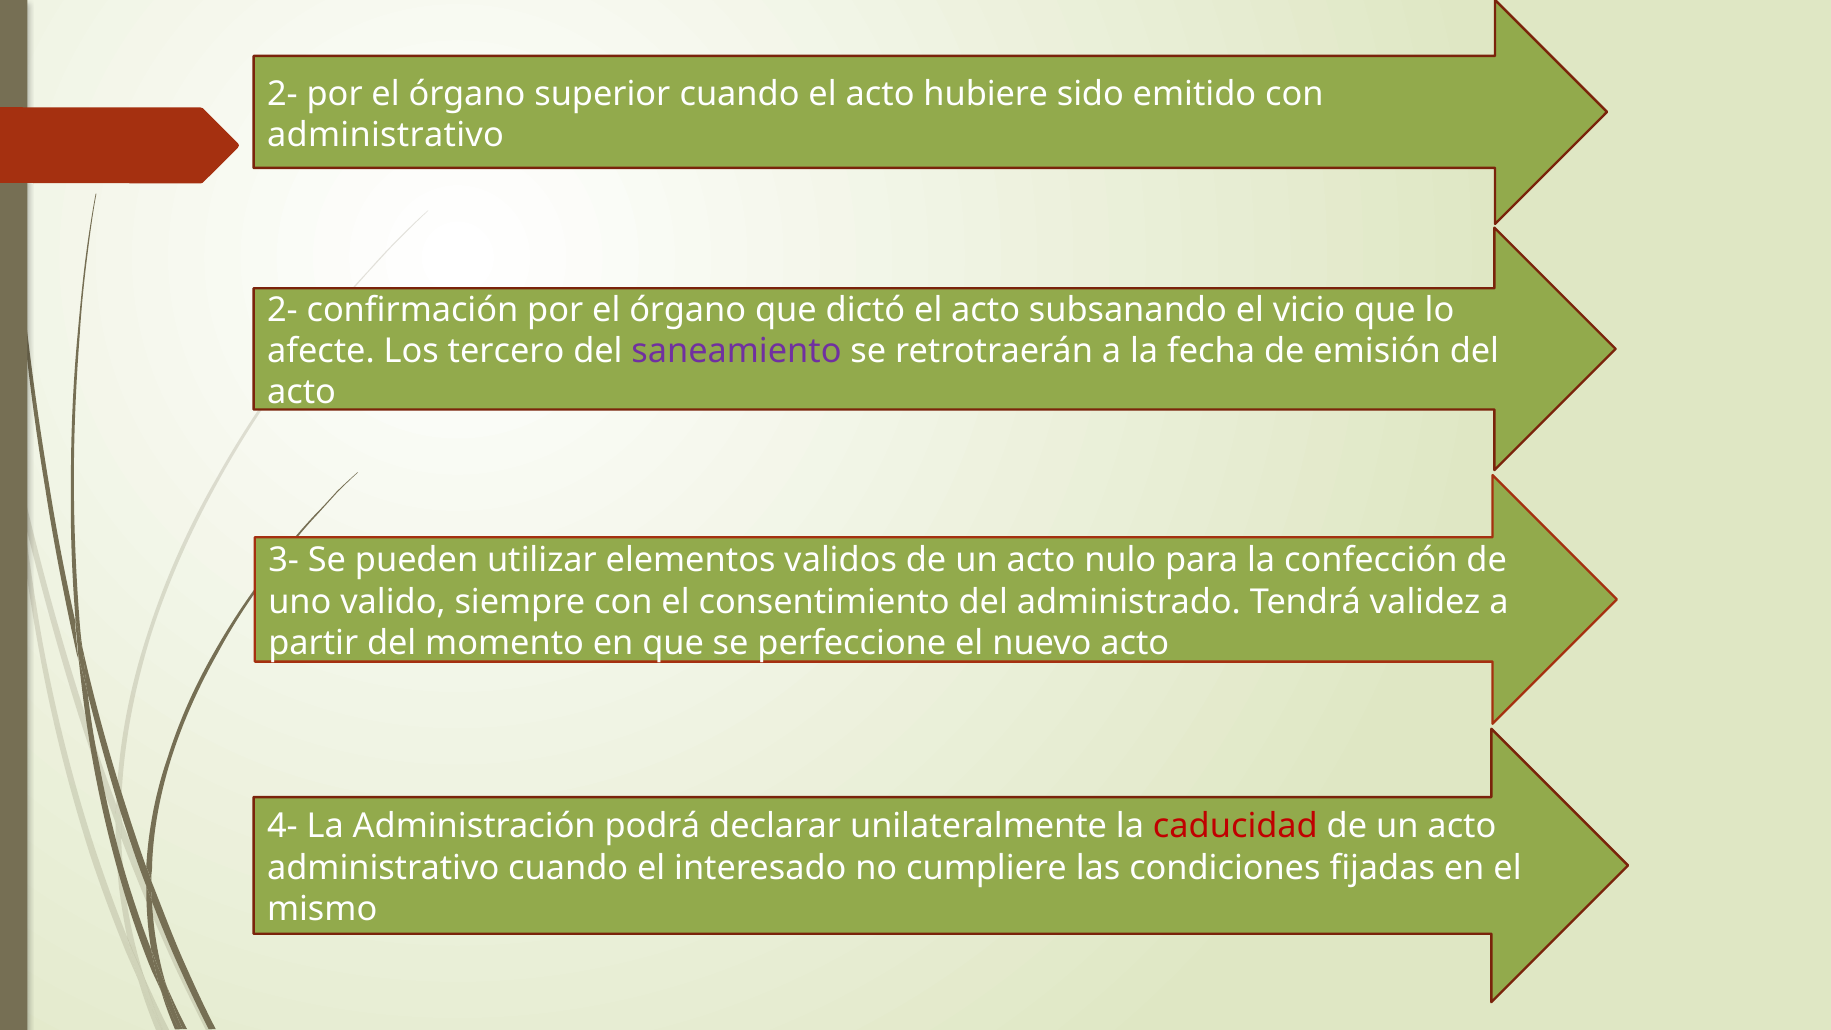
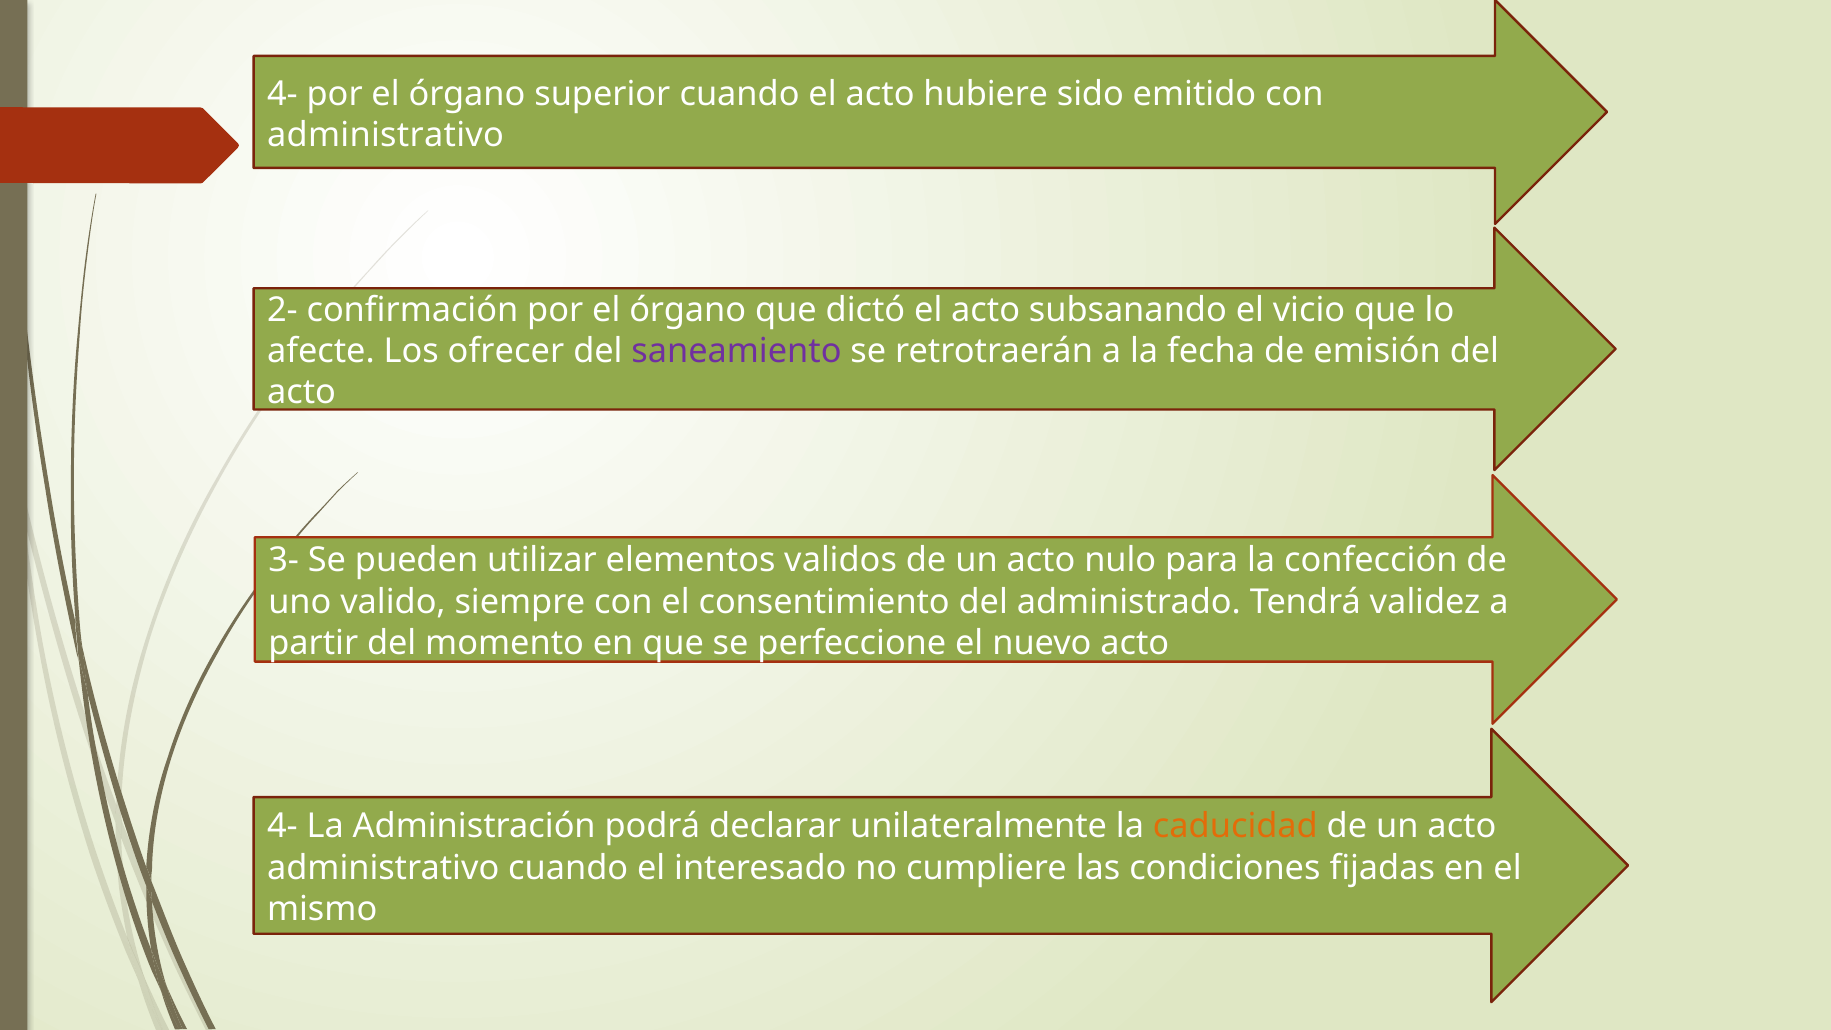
2- at (282, 94): 2- -> 4-
tercero: tercero -> ofrecer
caducidad colour: red -> orange
